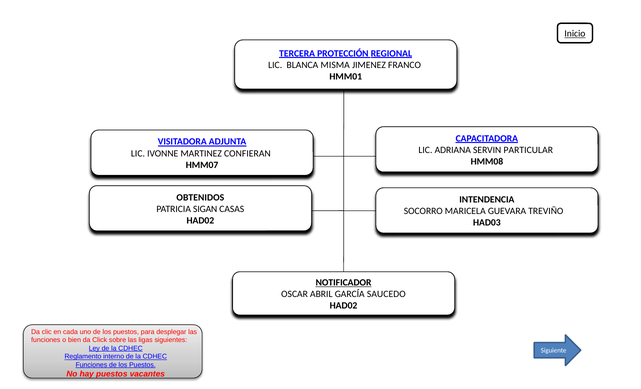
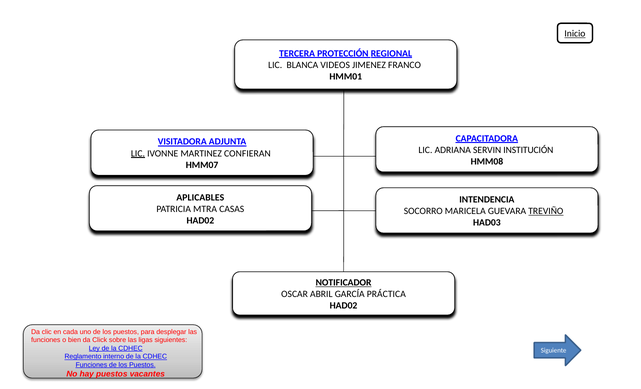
MISMA: MISMA -> VIDEOS
PARTICULAR: PARTICULAR -> INSTITUCIÓN
LIC at (138, 153) underline: none -> present
OBTENIDOS: OBTENIDOS -> APLICABLES
SIGAN: SIGAN -> MTRA
TREVIÑO underline: none -> present
SAUCEDO: SAUCEDO -> PRÁCTICA
